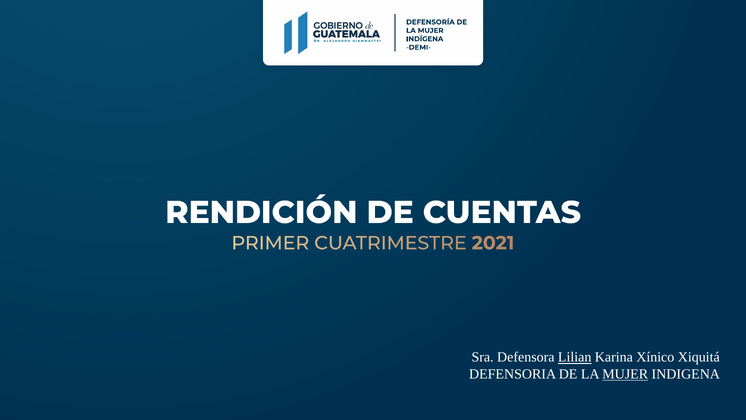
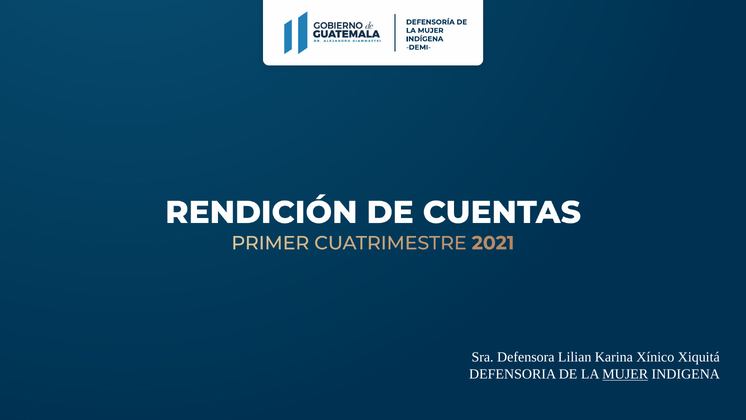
Lilian underline: present -> none
